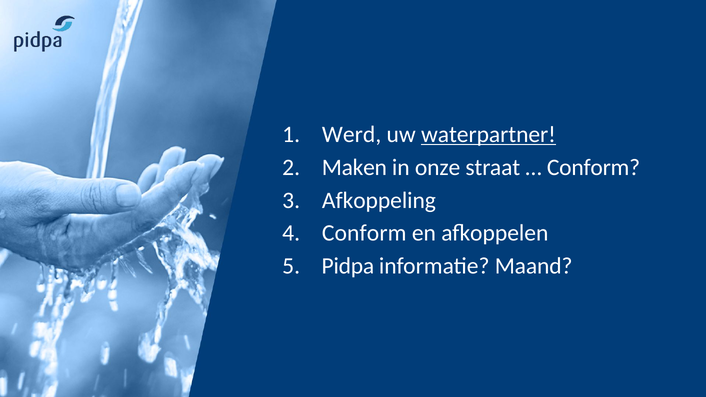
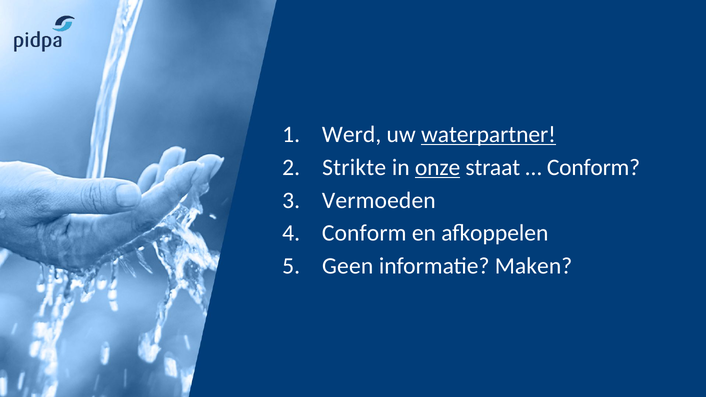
Maken: Maken -> Strikte
onze underline: none -> present
Afkoppeling: Afkoppeling -> Vermoeden
Pidpa: Pidpa -> Geen
Maand: Maand -> Maken
